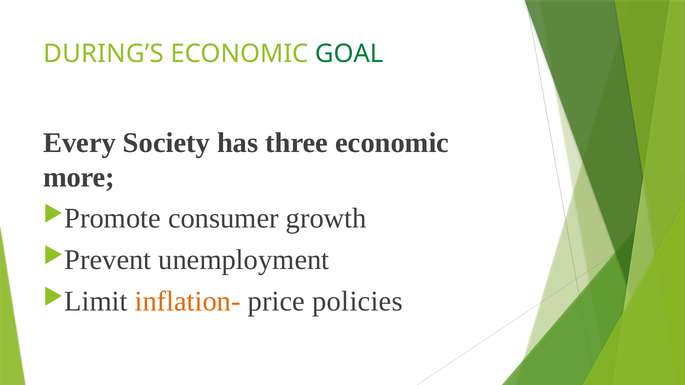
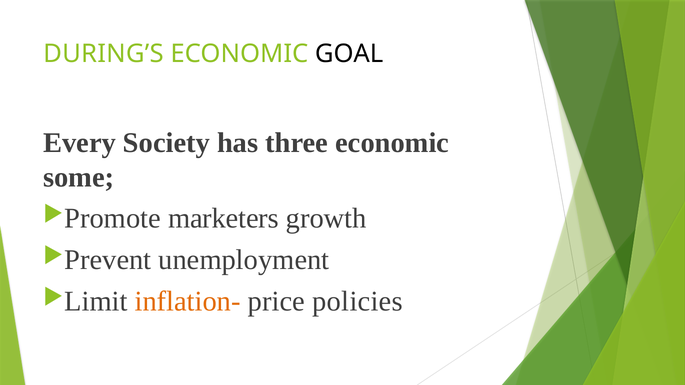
GOAL colour: green -> black
more: more -> some
consumer: consumer -> marketers
